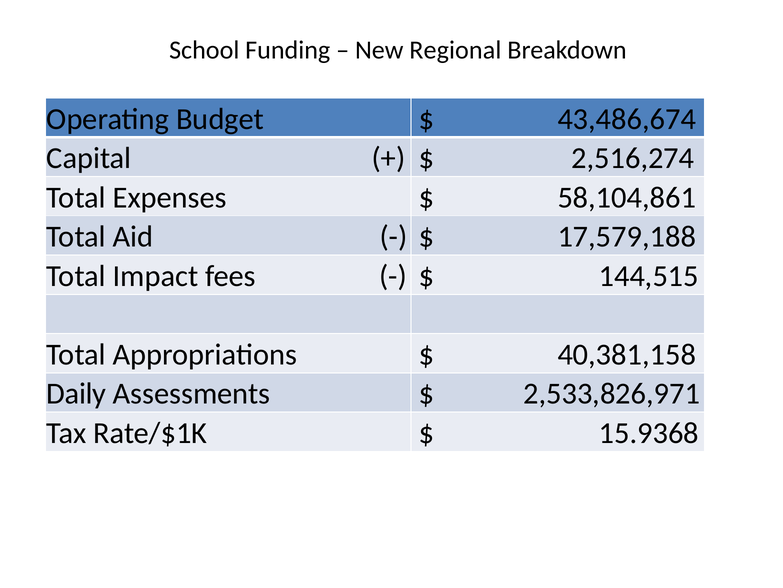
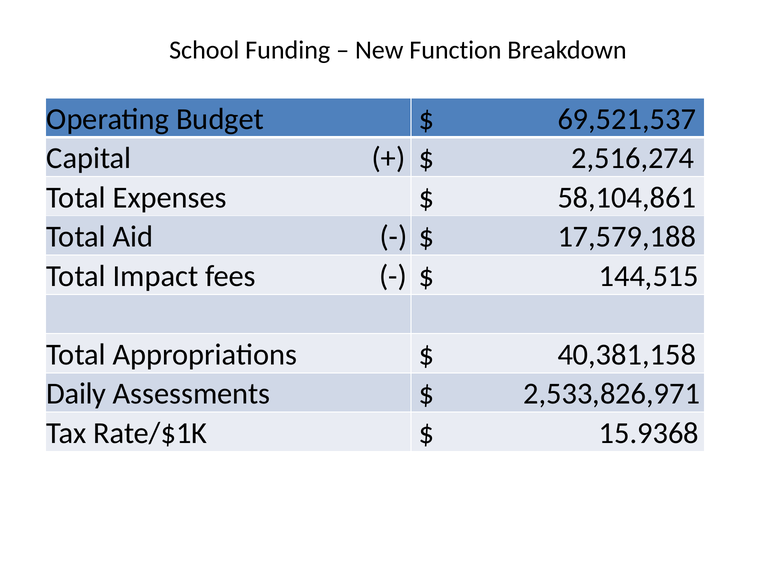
Regional: Regional -> Function
43,486,674: 43,486,674 -> 69,521,537
